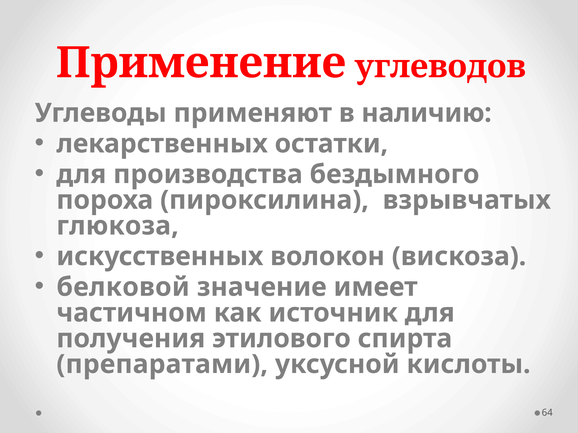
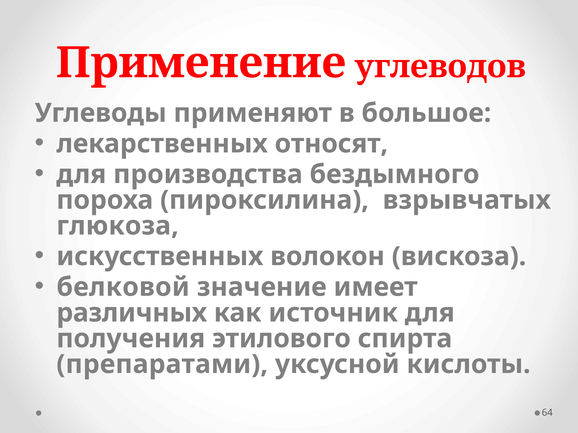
наличию: наличию -> большое
остатки: остатки -> относят
частичном: частичном -> различных
